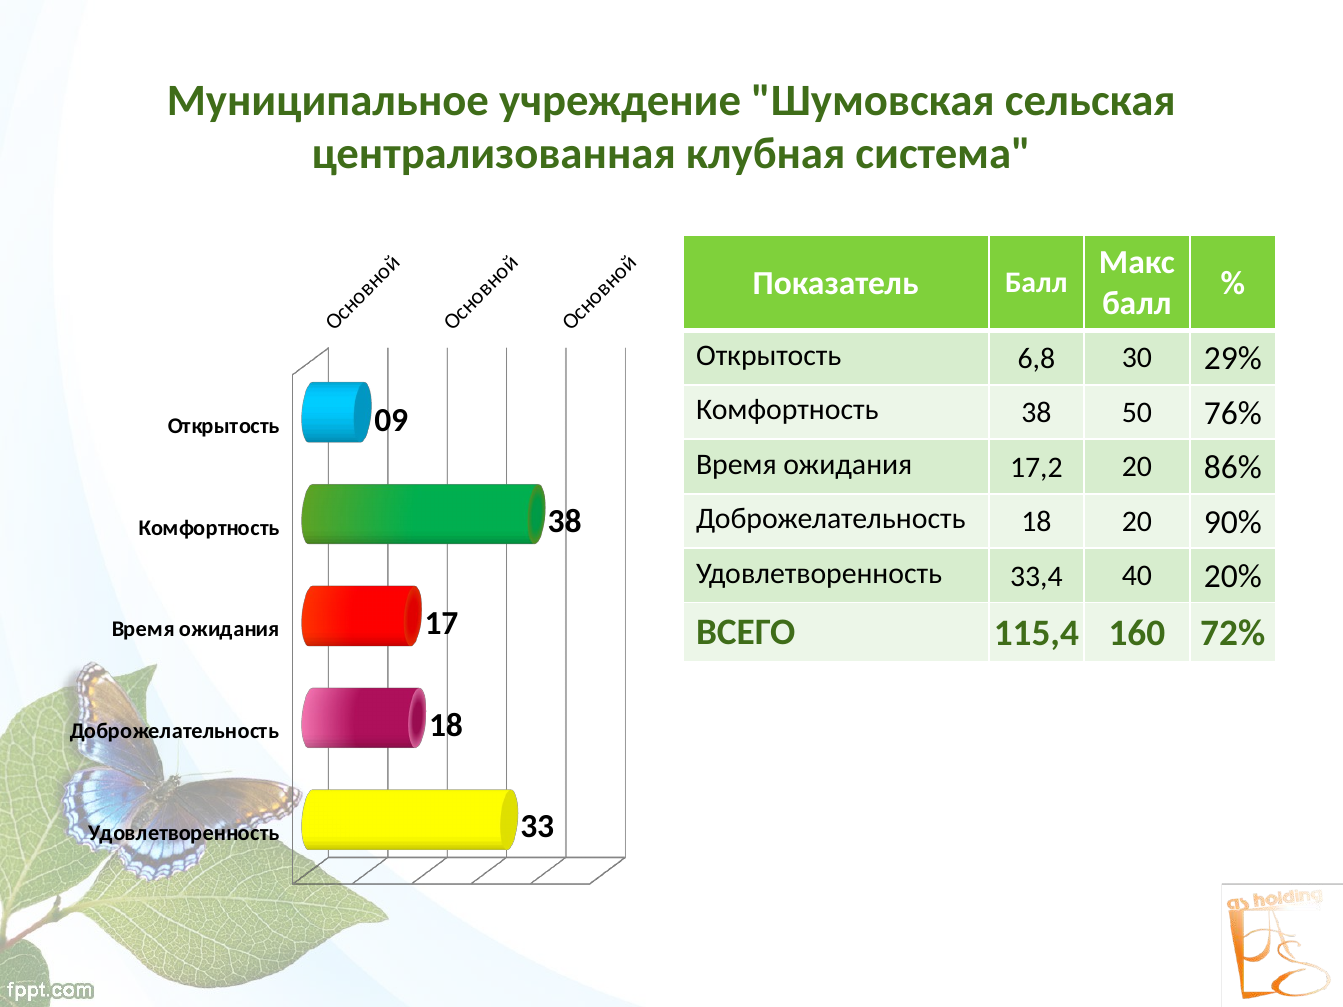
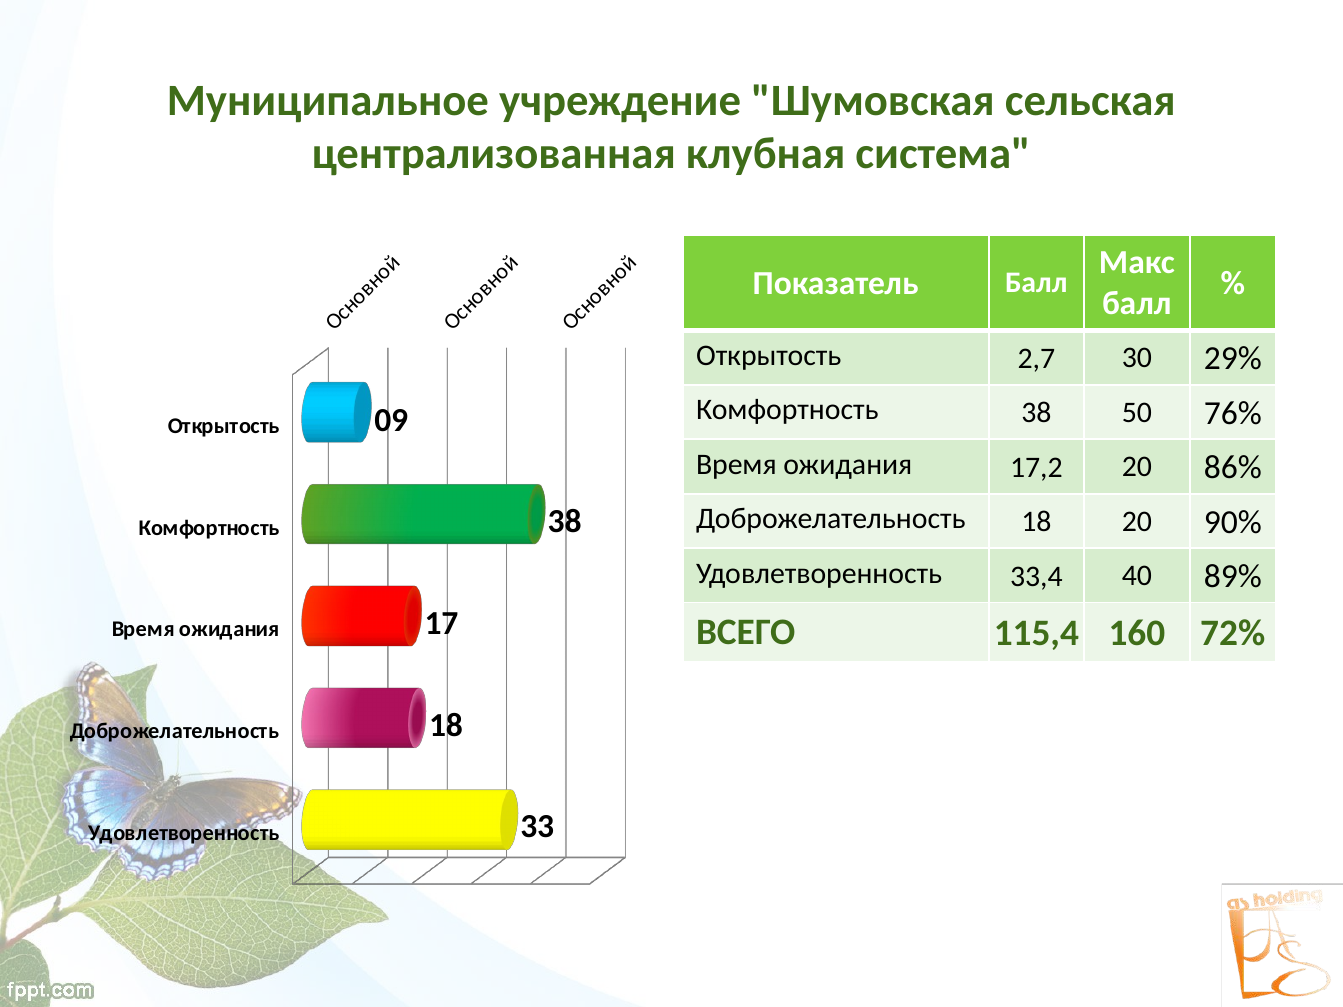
6,8: 6,8 -> 2,7
20%: 20% -> 89%
